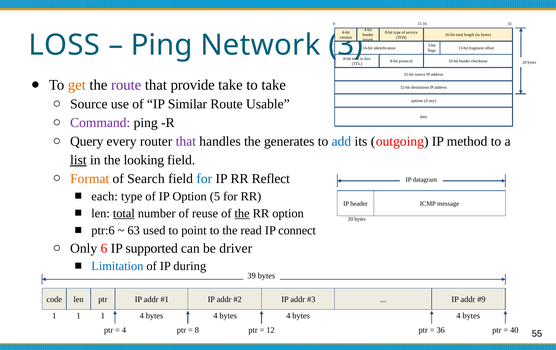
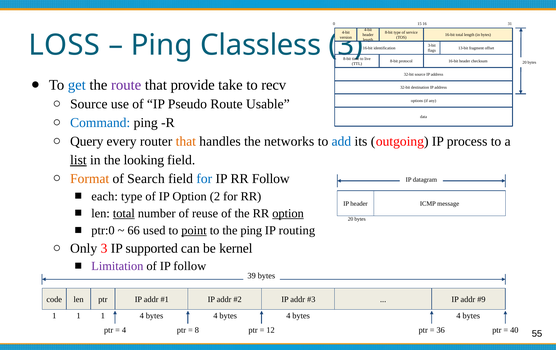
Network: Network -> Classless
get colour: orange -> blue
to take: take -> recv
Similar: Similar -> Pseudo
Command colour: purple -> blue
that at (186, 142) colour: purple -> orange
generates: generates -> networks
method: method -> process
RR Reflect: Reflect -> Follow
5: 5 -> 2
the at (242, 214) underline: present -> none
option at (288, 214) underline: none -> present
ptr:6: ptr:6 -> ptr:0
63: 63 -> 66
point underline: none -> present
the read: read -> ping
connect: connect -> routing
Only 6: 6 -> 3
driver: driver -> kernel
Limitation colour: blue -> purple
IP during: during -> follow
